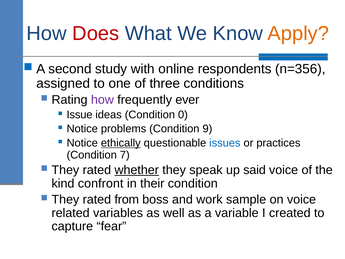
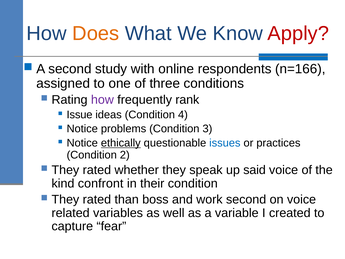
Does colour: red -> orange
Apply colour: orange -> red
n=356: n=356 -> n=166
ever: ever -> rank
0: 0 -> 4
9: 9 -> 3
7: 7 -> 2
whether underline: present -> none
from: from -> than
work sample: sample -> second
